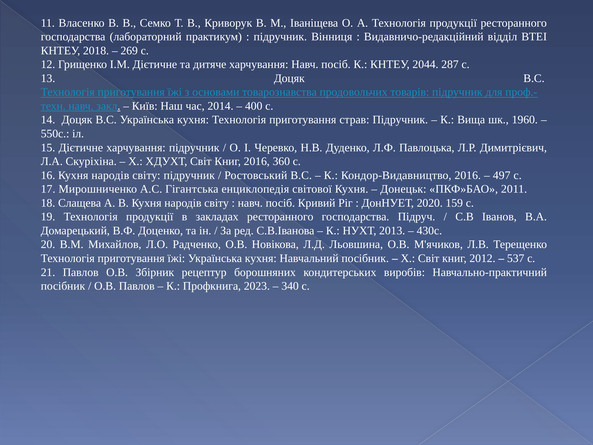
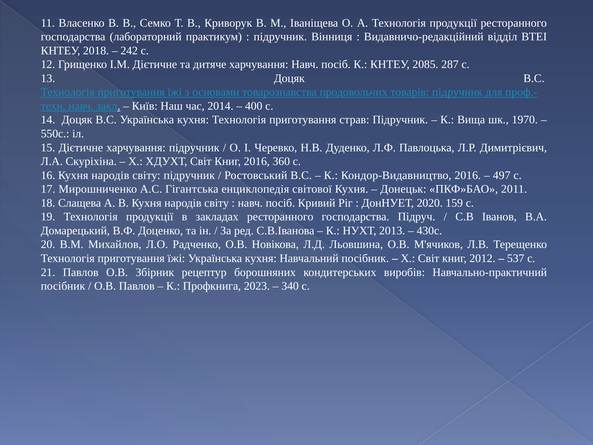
269: 269 -> 242
2044: 2044 -> 2085
1960: 1960 -> 1970
